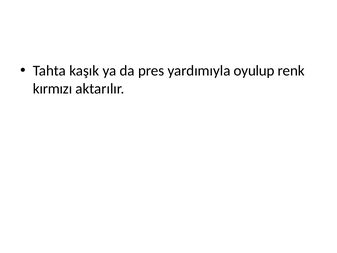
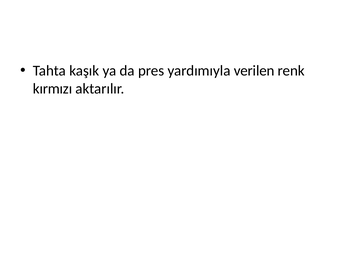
oyulup: oyulup -> verilen
